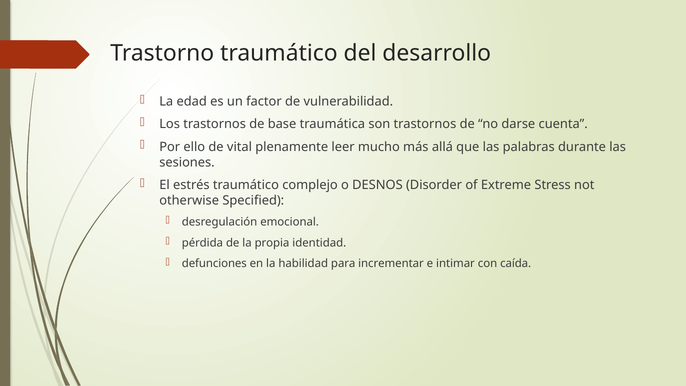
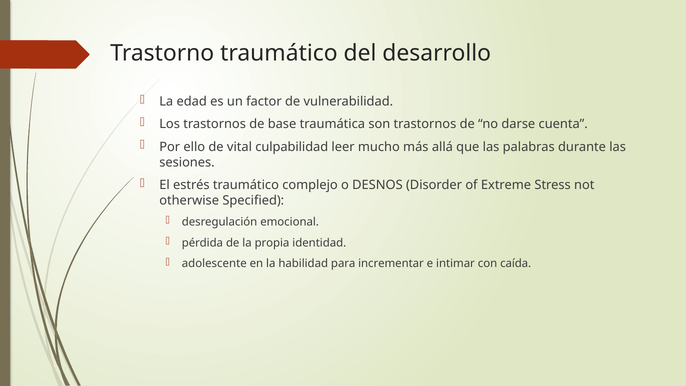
plenamente: plenamente -> culpabilidad
defunciones: defunciones -> adolescente
